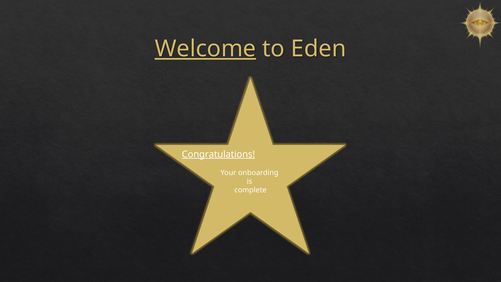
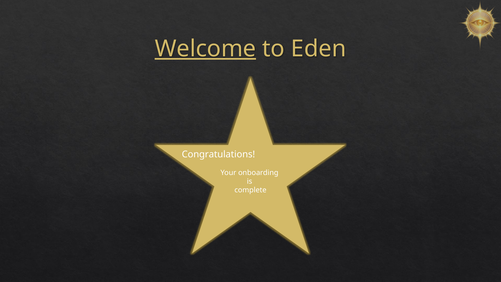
Congratulations underline: present -> none
